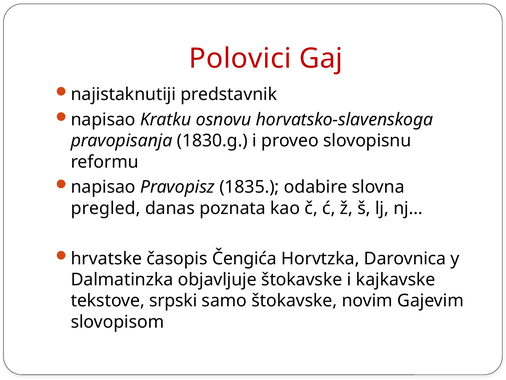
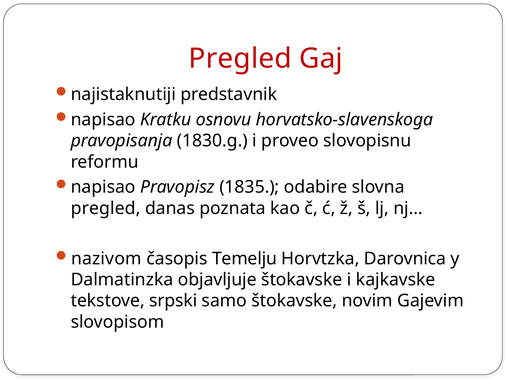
Polovici at (240, 58): Polovici -> Pregled
hrvatske: hrvatske -> nazivom
Čengića: Čengića -> Temelju
